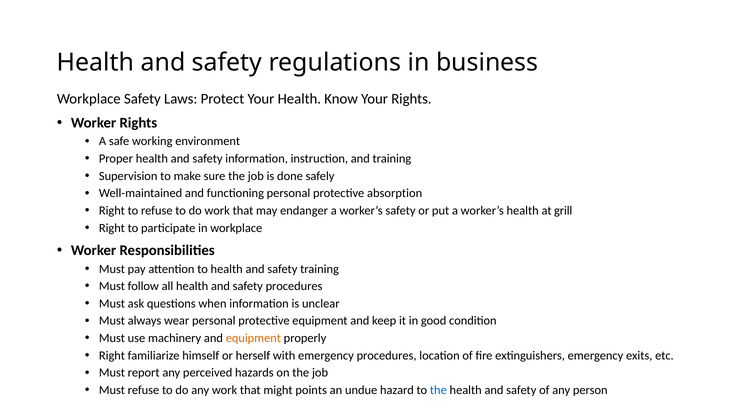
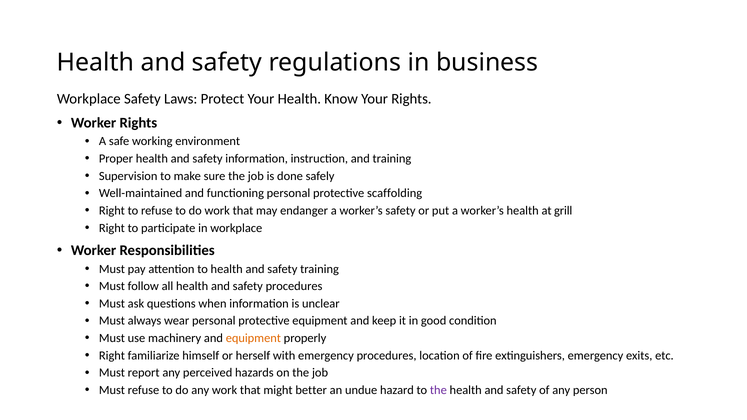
absorption: absorption -> scaffolding
points: points -> better
the at (438, 390) colour: blue -> purple
